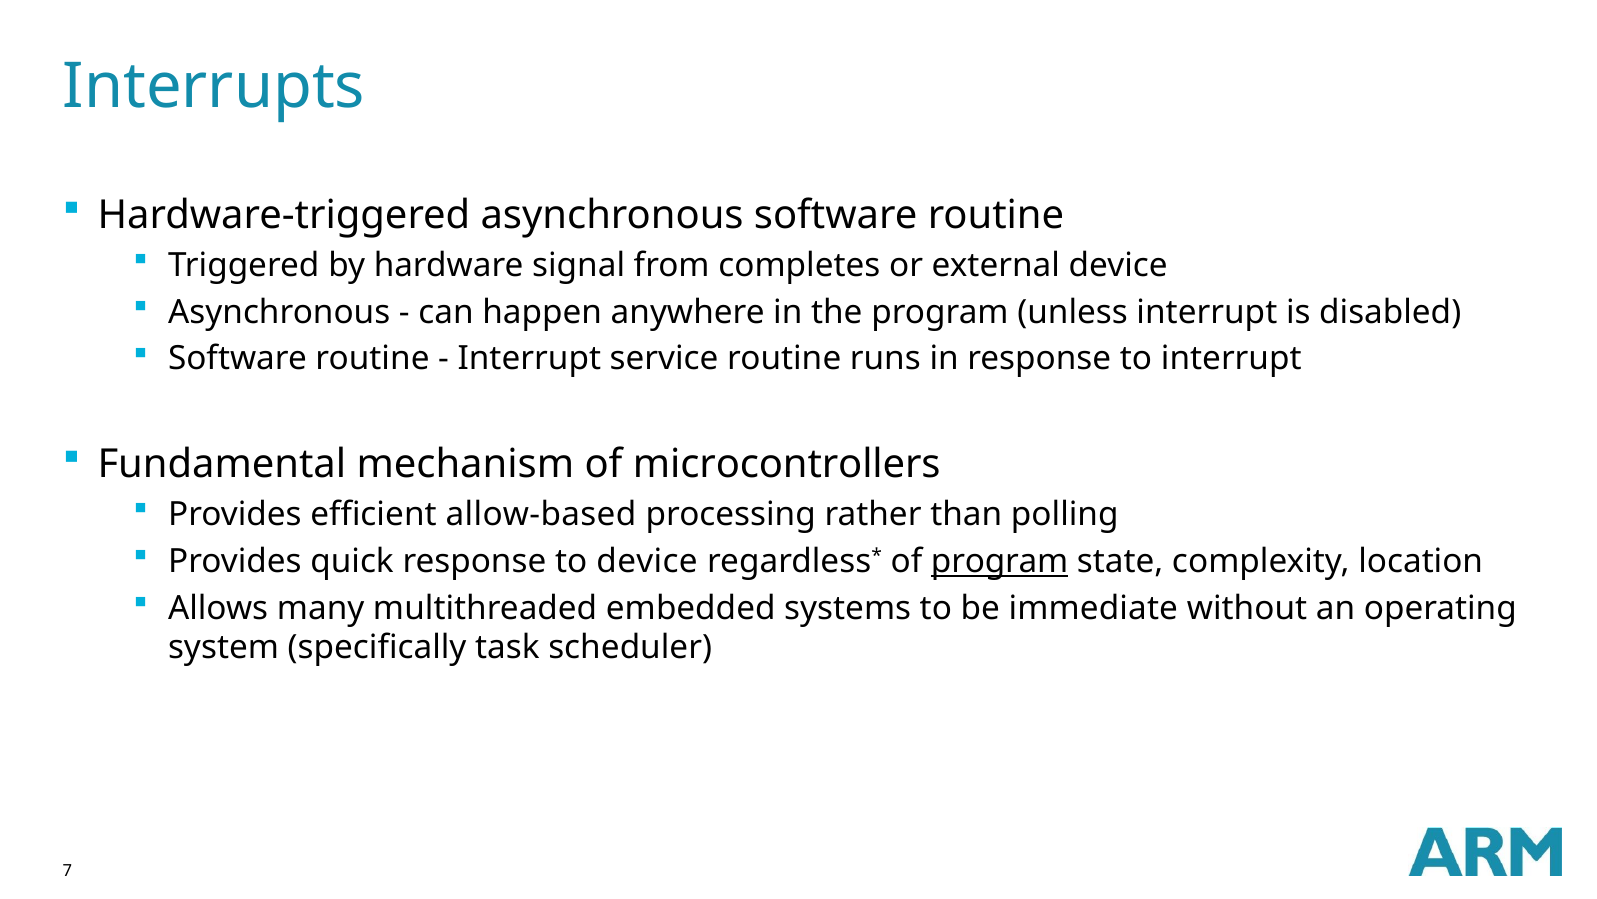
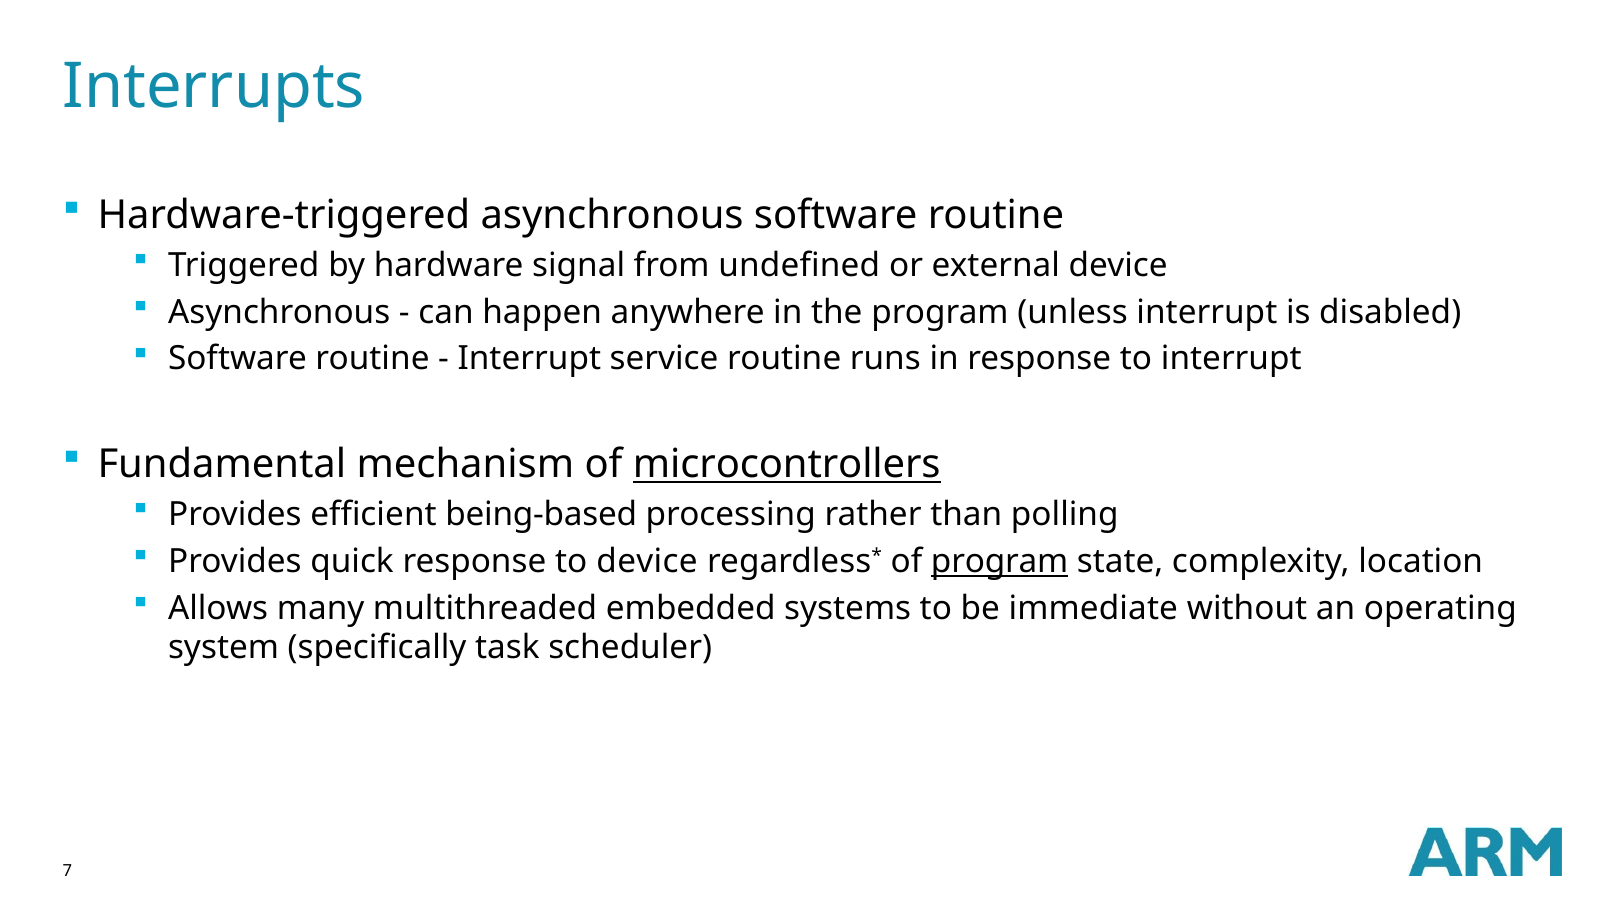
completes: completes -> undefined
microcontrollers underline: none -> present
allow-based: allow-based -> being-based
